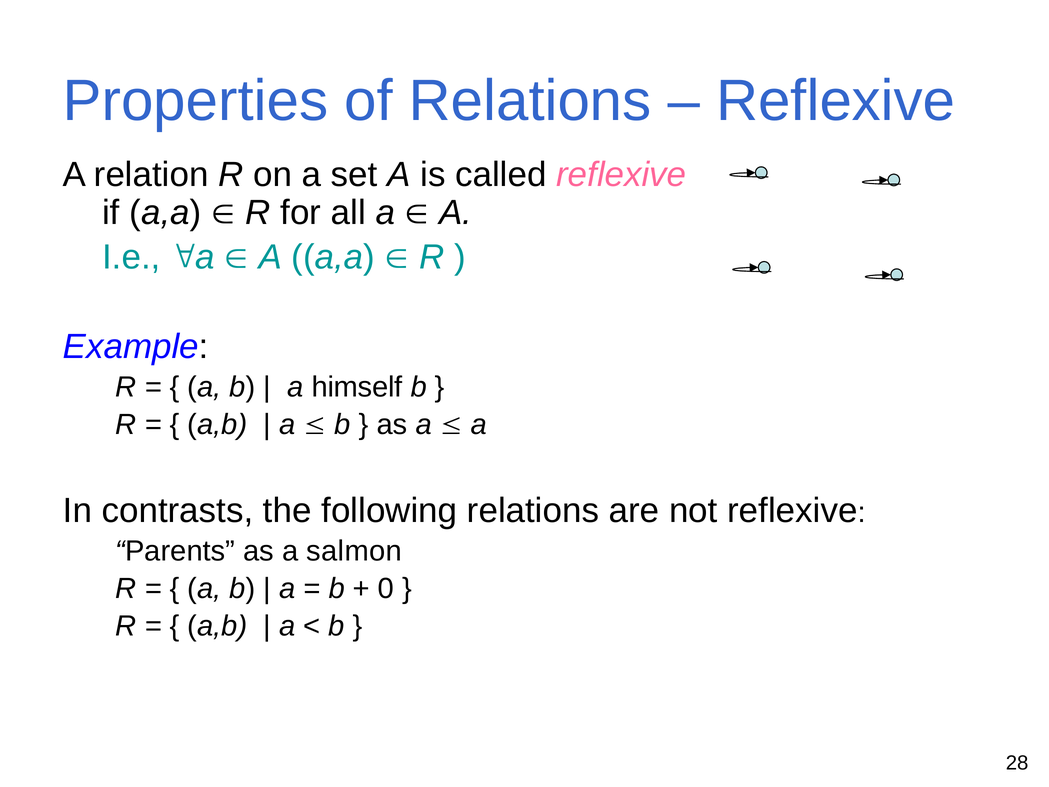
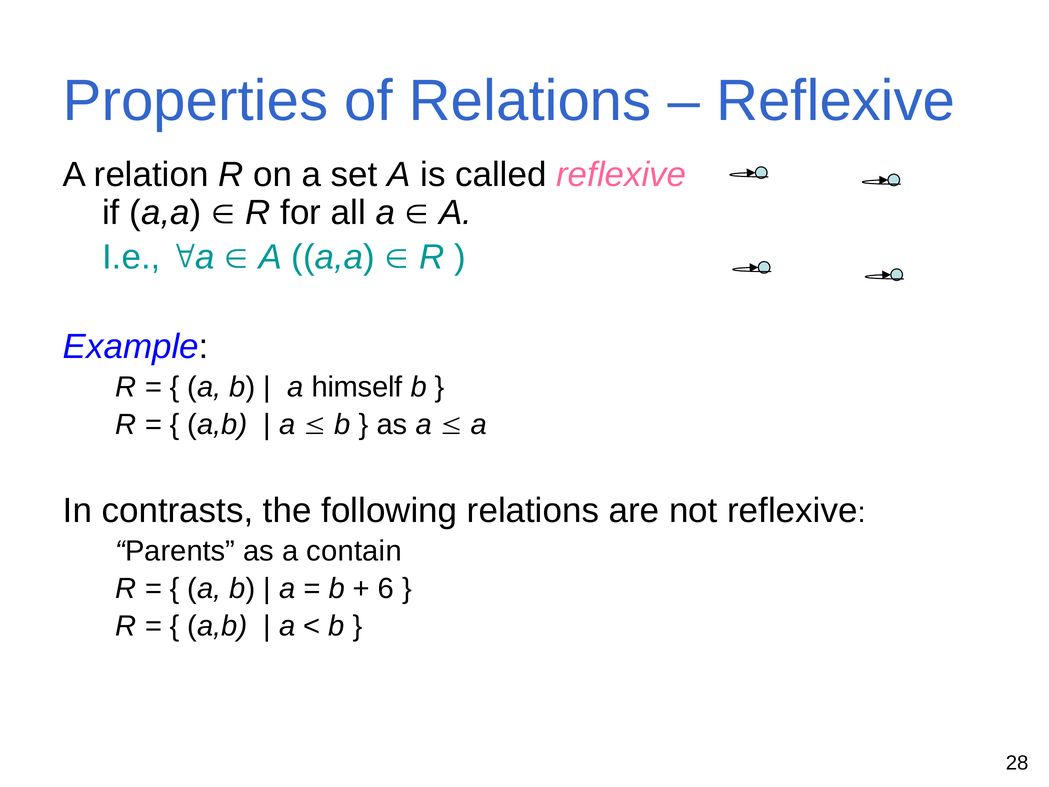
salmon: salmon -> contain
0: 0 -> 6
